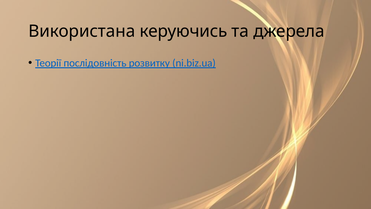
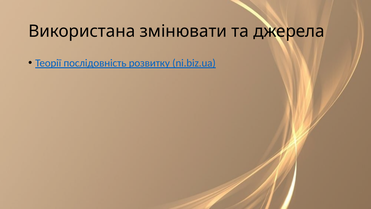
керуючись: керуючись -> змінювати
